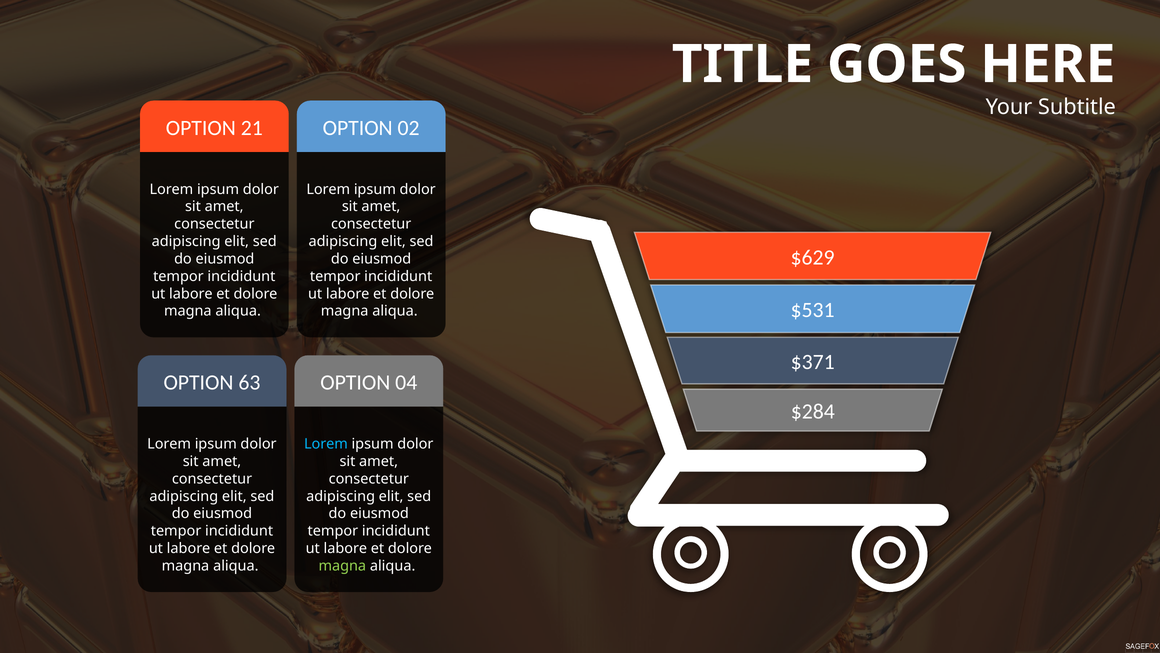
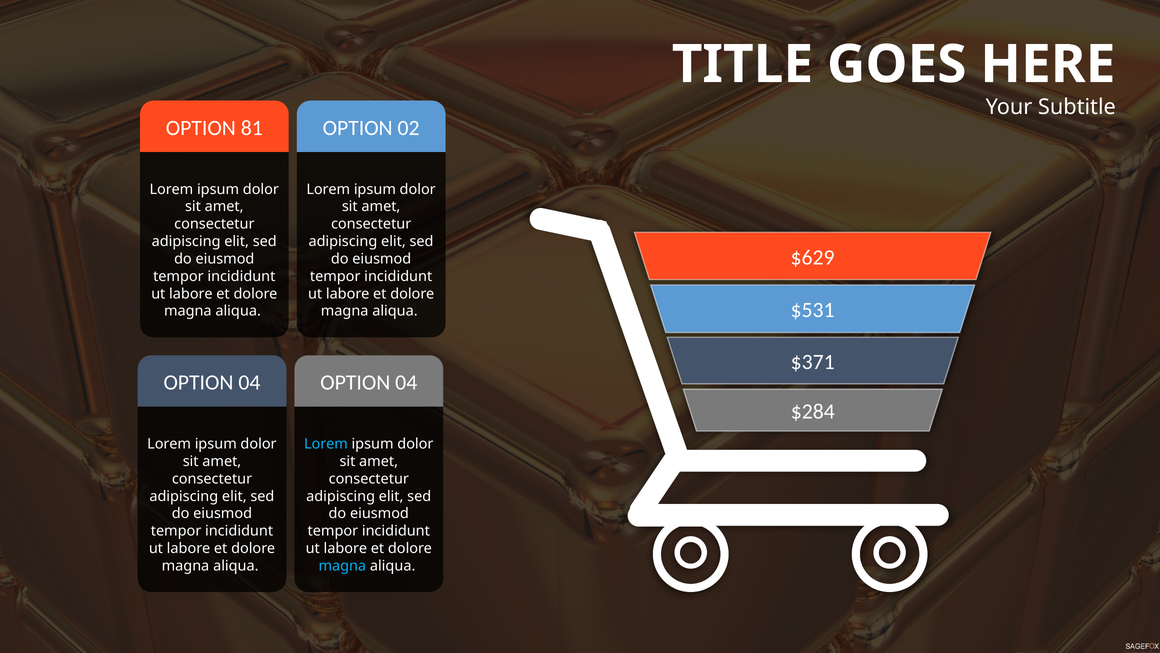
21: 21 -> 81
63 at (249, 382): 63 -> 04
magna at (342, 565) colour: light green -> light blue
